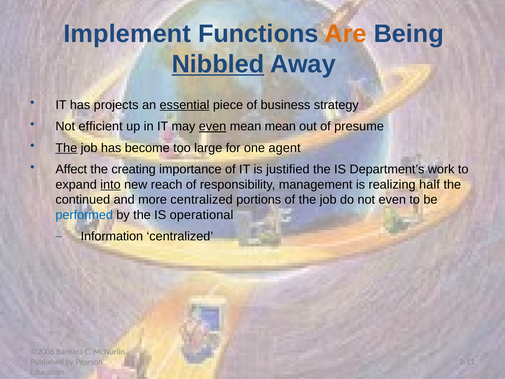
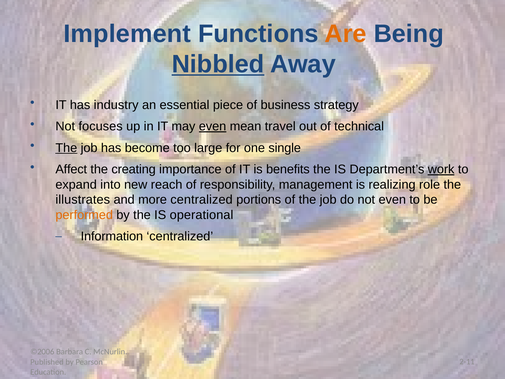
projects: projects -> industry
essential underline: present -> none
efficient: efficient -> focuses
mean mean: mean -> travel
presume: presume -> technical
agent: agent -> single
justified: justified -> benefits
work underline: none -> present
into underline: present -> none
half: half -> role
continued: continued -> illustrates
performed colour: blue -> orange
